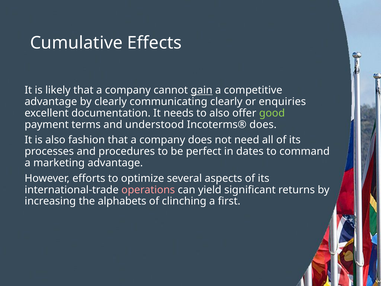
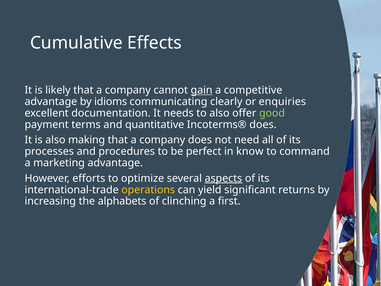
by clearly: clearly -> idioms
understood: understood -> quantitative
fashion: fashion -> making
dates: dates -> know
aspects underline: none -> present
operations colour: pink -> yellow
